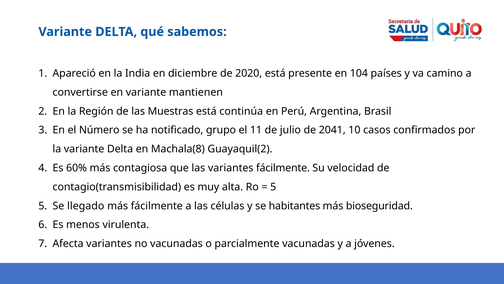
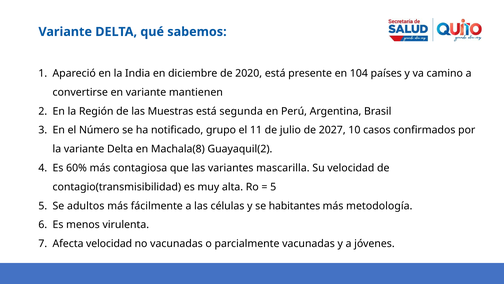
continúa: continúa -> segunda
2041: 2041 -> 2027
variantes fácilmente: fácilmente -> mascarilla
llegado: llegado -> adultos
bioseguridad: bioseguridad -> metodología
Afecta variantes: variantes -> velocidad
